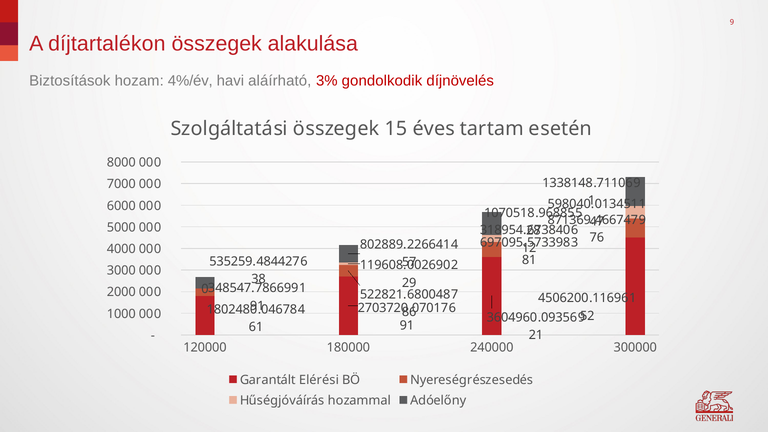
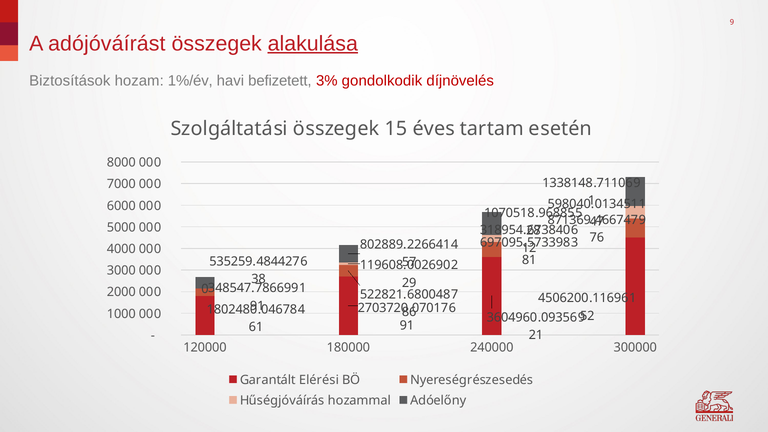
díjtartalékon: díjtartalékon -> adójóváírást
alakulása underline: none -> present
4%/év: 4%/év -> 1%/év
aláírható: aláírható -> befizetett
